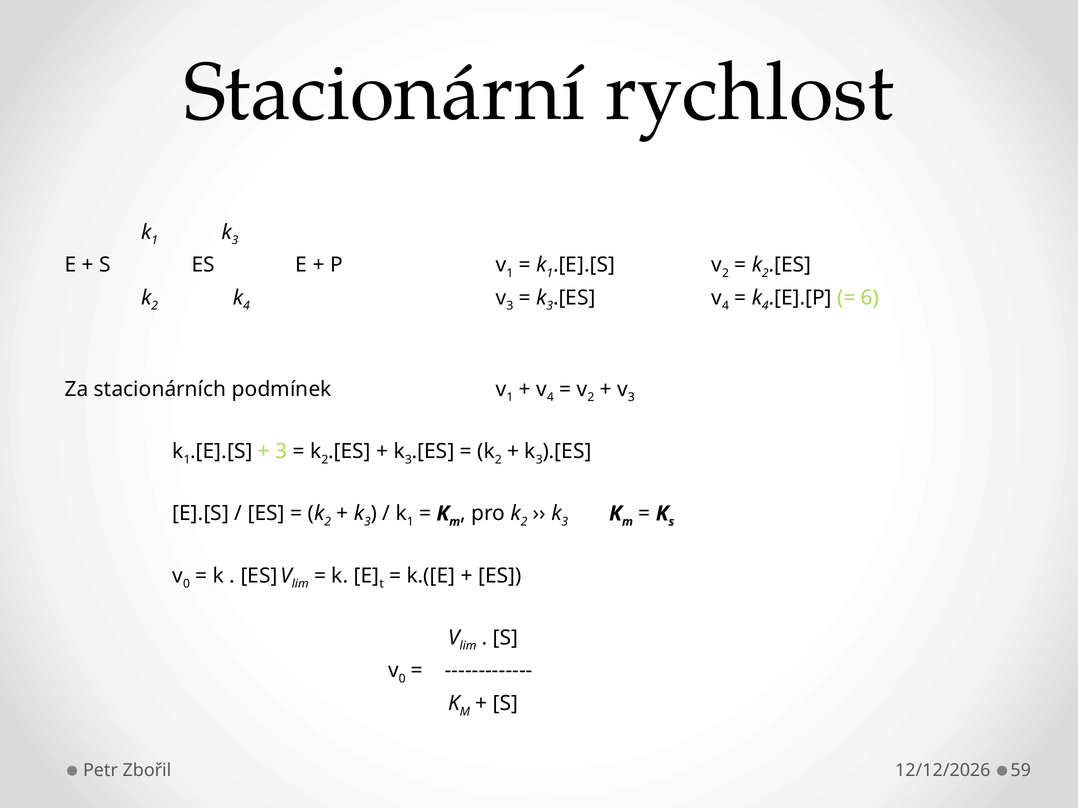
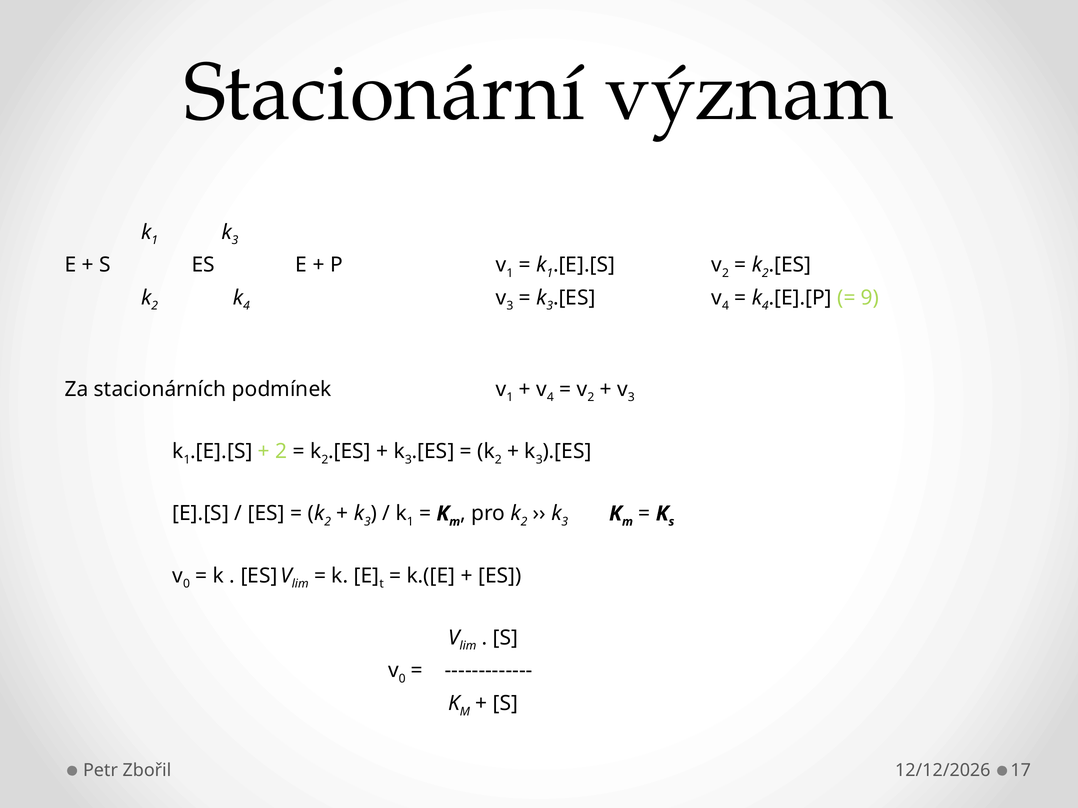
rychlost: rychlost -> význam
6: 6 -> 9
3 at (281, 452): 3 -> 2
59: 59 -> 17
